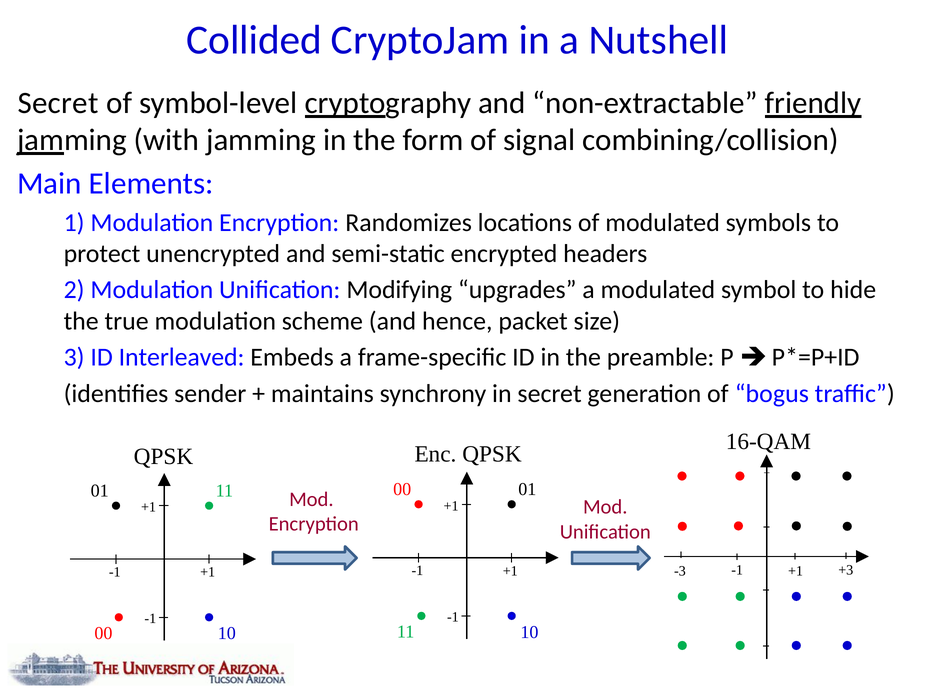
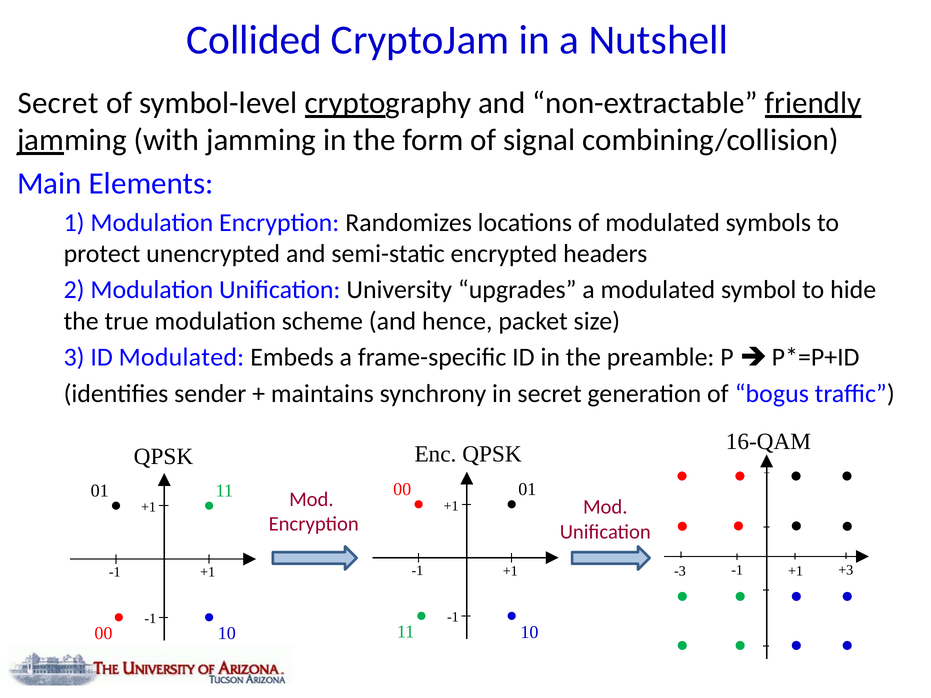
Modifying: Modifying -> University
ID Interleaved: Interleaved -> Modulated
